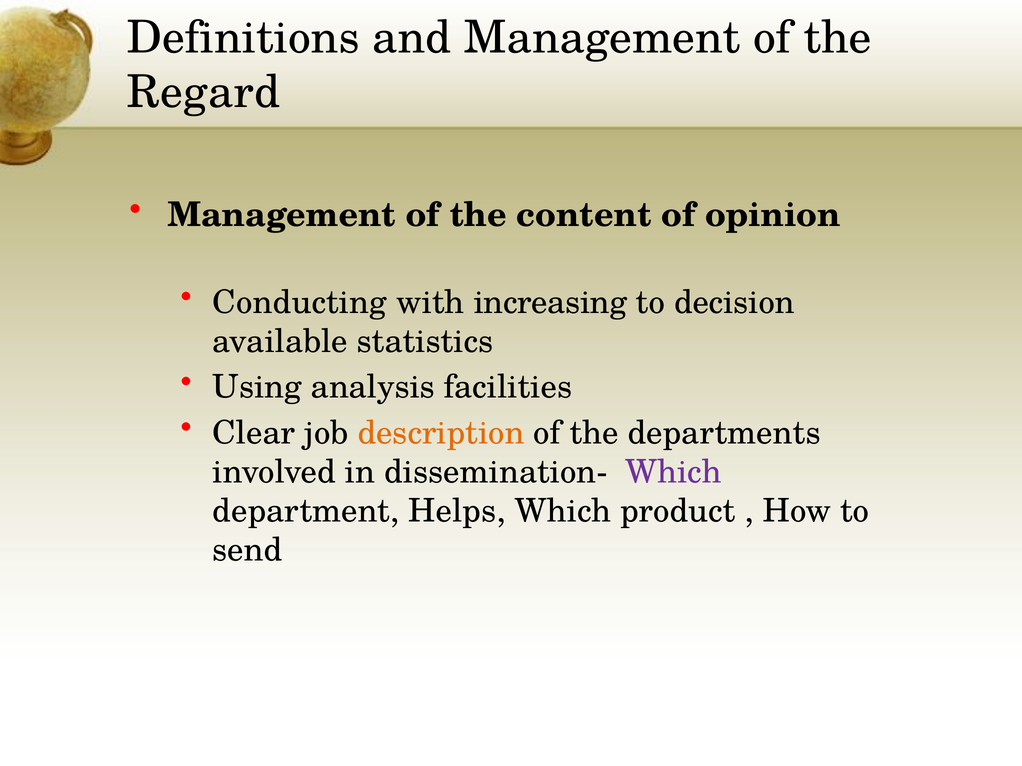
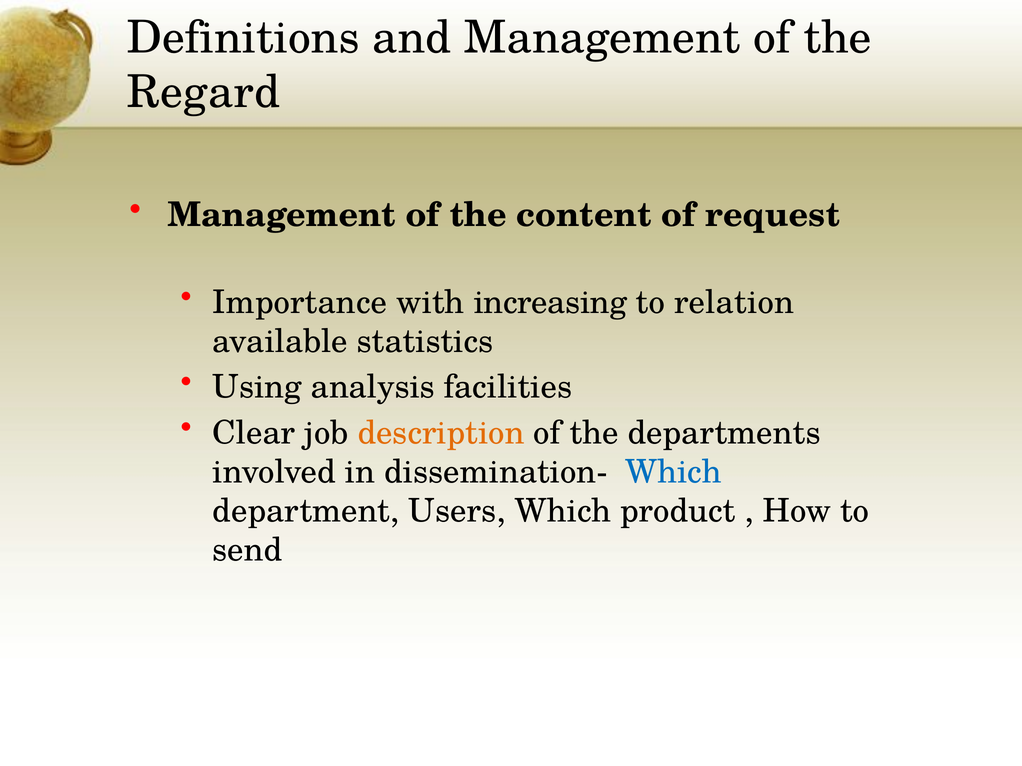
opinion: opinion -> request
Conducting: Conducting -> Importance
decision: decision -> relation
Which at (674, 472) colour: purple -> blue
Helps: Helps -> Users
